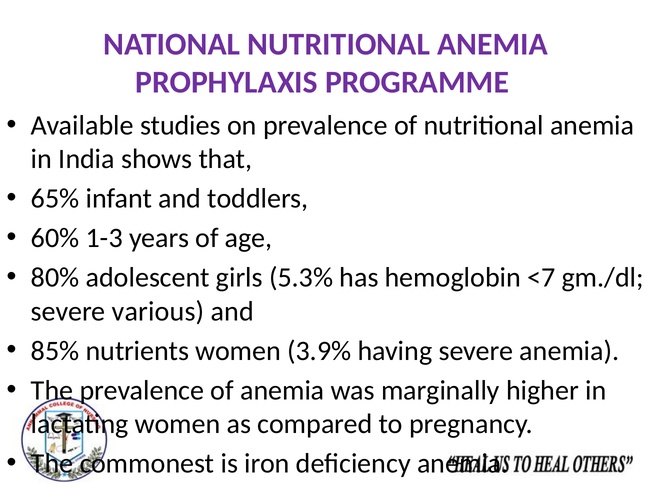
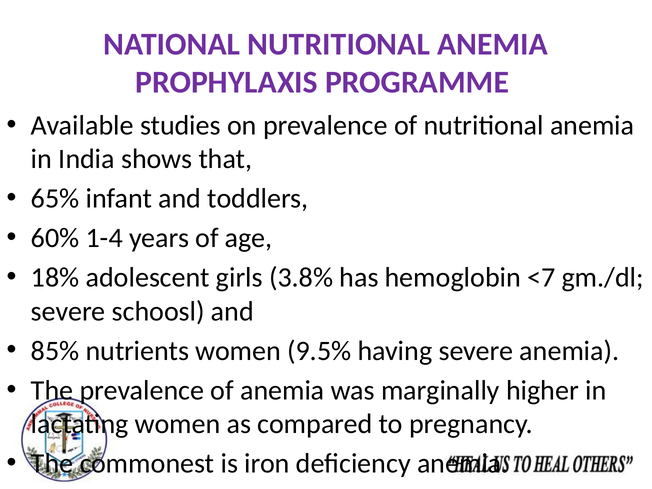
1-3: 1-3 -> 1-4
80%: 80% -> 18%
5.3%: 5.3% -> 3.8%
various: various -> schoosl
3.9%: 3.9% -> 9.5%
